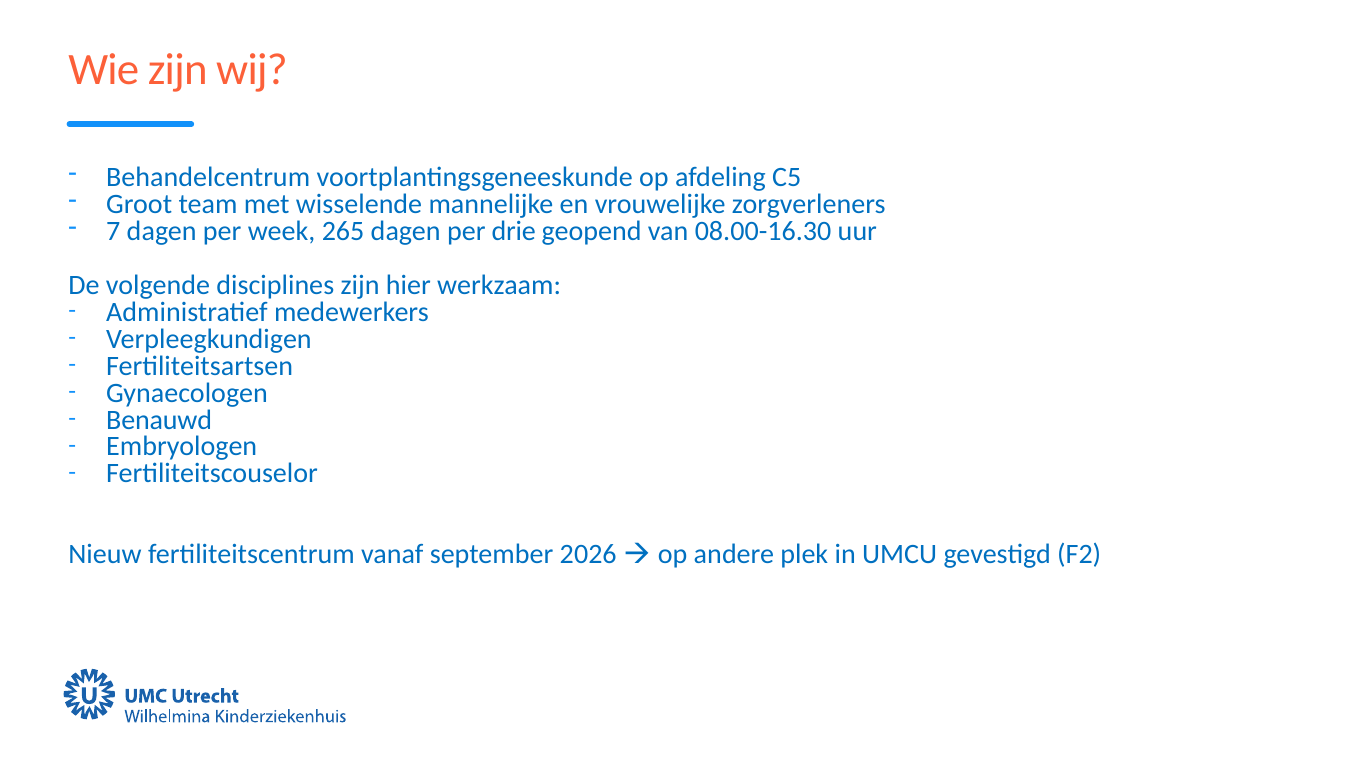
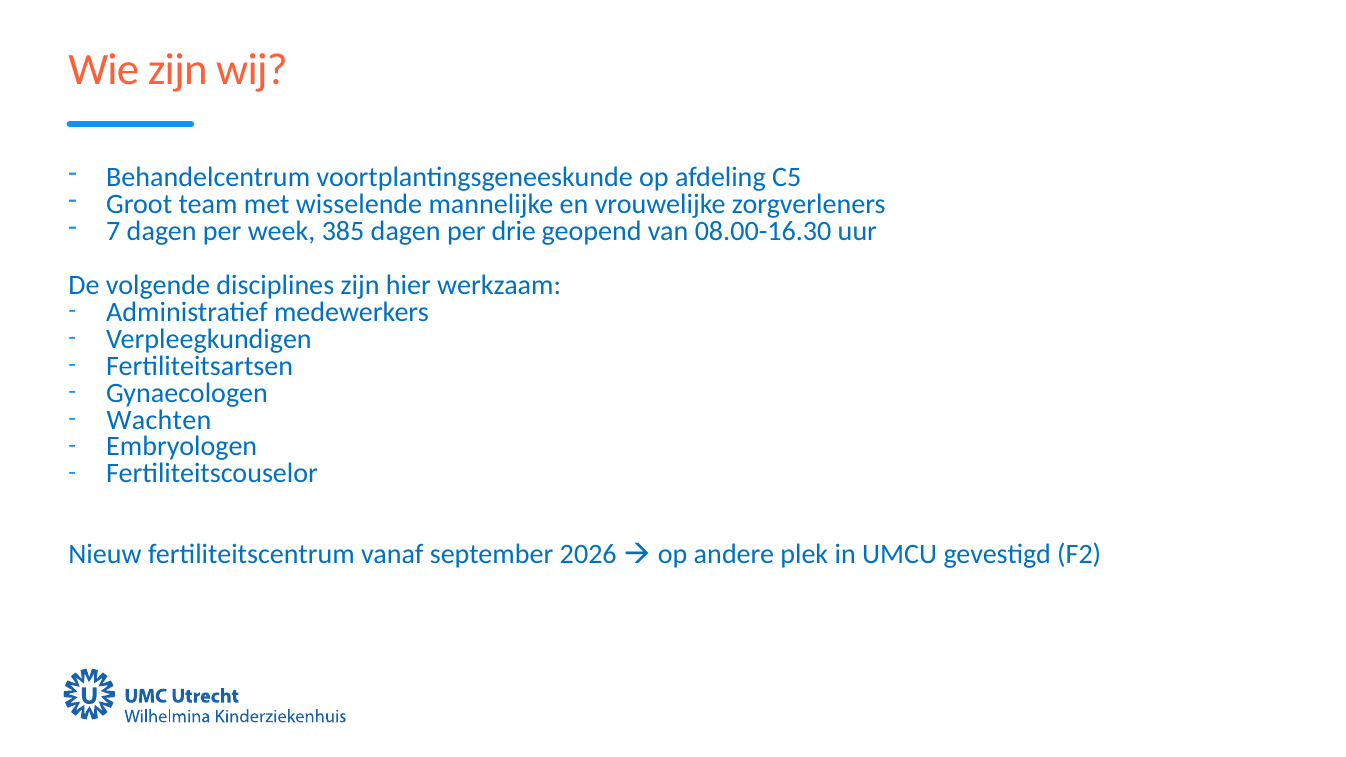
265: 265 -> 385
Benauwd: Benauwd -> Wachten
